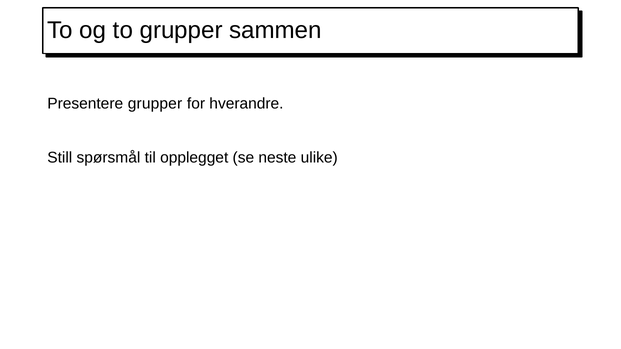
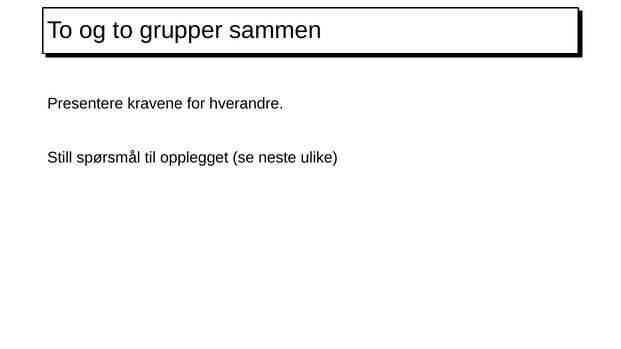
Presentere grupper: grupper -> kravene
